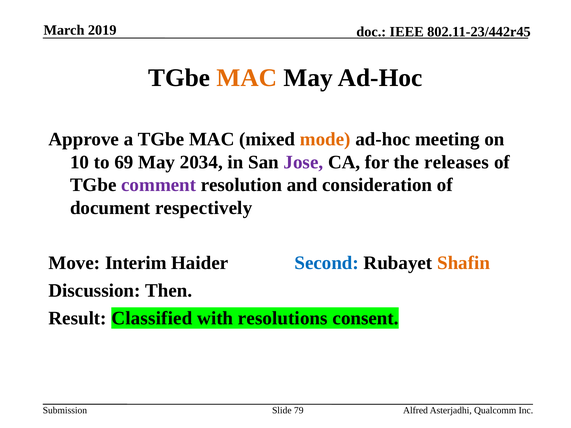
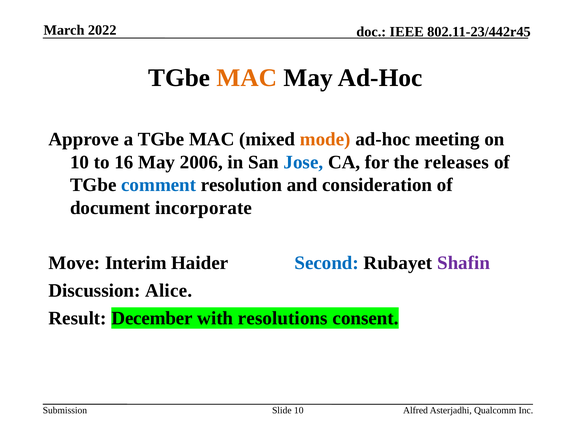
2019: 2019 -> 2022
69: 69 -> 16
2034: 2034 -> 2006
Jose colour: purple -> blue
comment colour: purple -> blue
respectively: respectively -> incorporate
Shafin colour: orange -> purple
Then: Then -> Alice
Classified: Classified -> December
Slide 79: 79 -> 10
